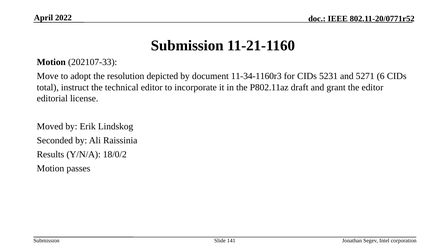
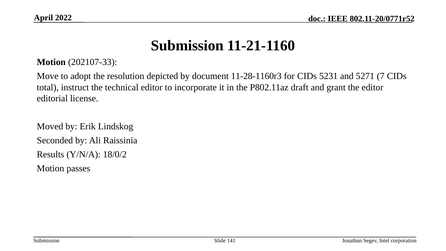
11-34-1160r3: 11-34-1160r3 -> 11-28-1160r3
6: 6 -> 7
